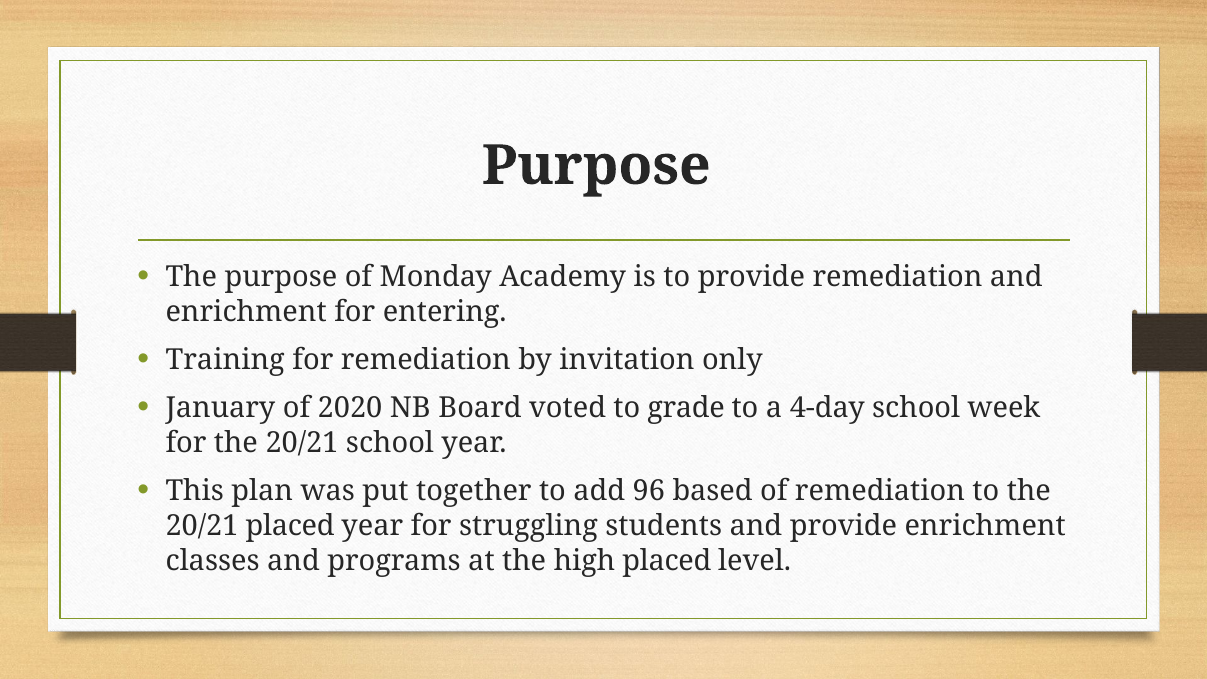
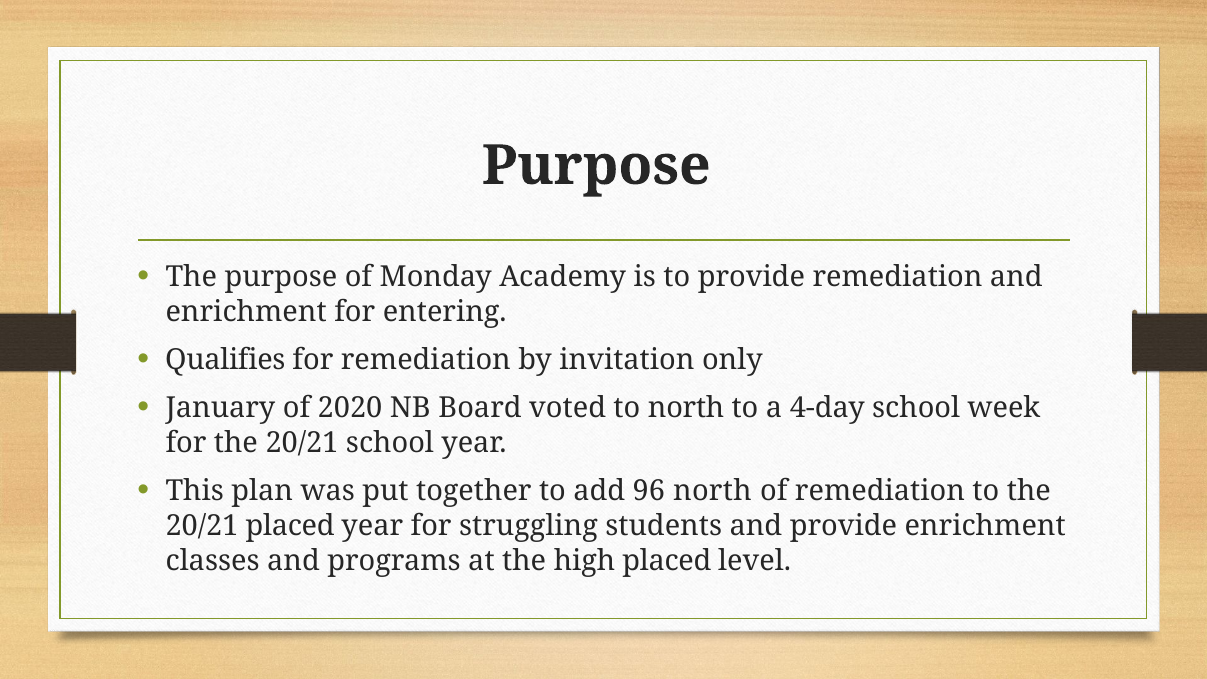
Training: Training -> Qualifies
to grade: grade -> north
96 based: based -> north
